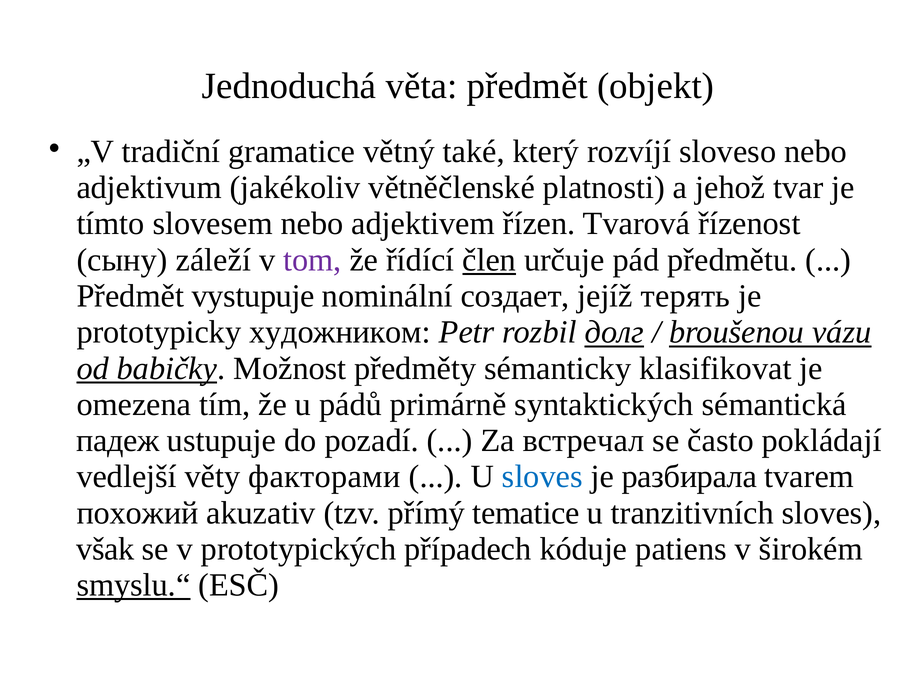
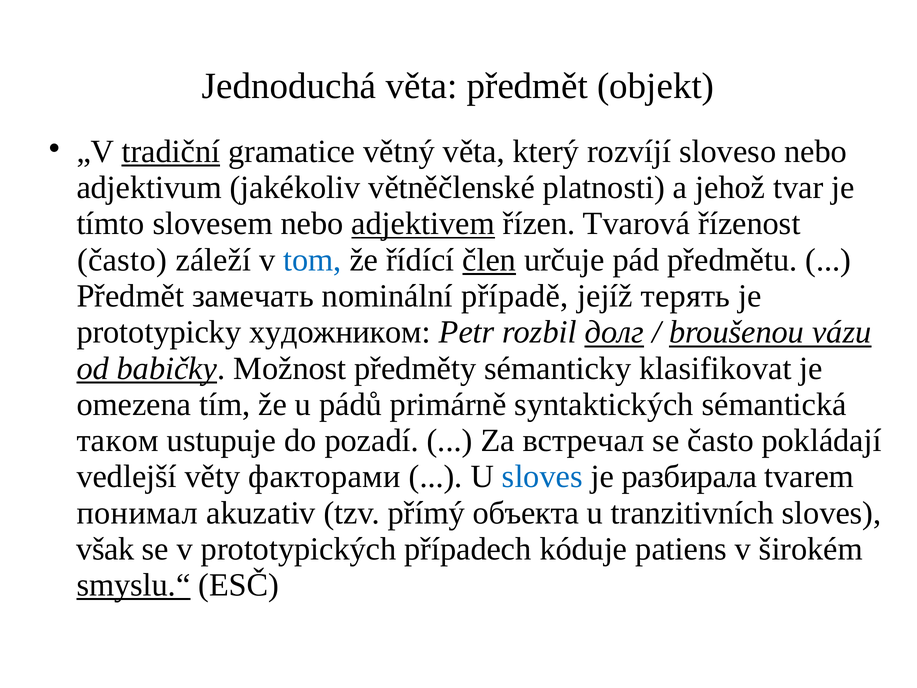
tradiční underline: none -> present
větný také: také -> věta
adjektivem underline: none -> present
сыну at (122, 260): сыну -> často
tom colour: purple -> blue
vystupuje: vystupuje -> замечать
создает: создает -> případě
падеж: падеж -> таком
похожий: похожий -> понимал
tematice: tematice -> объекта
